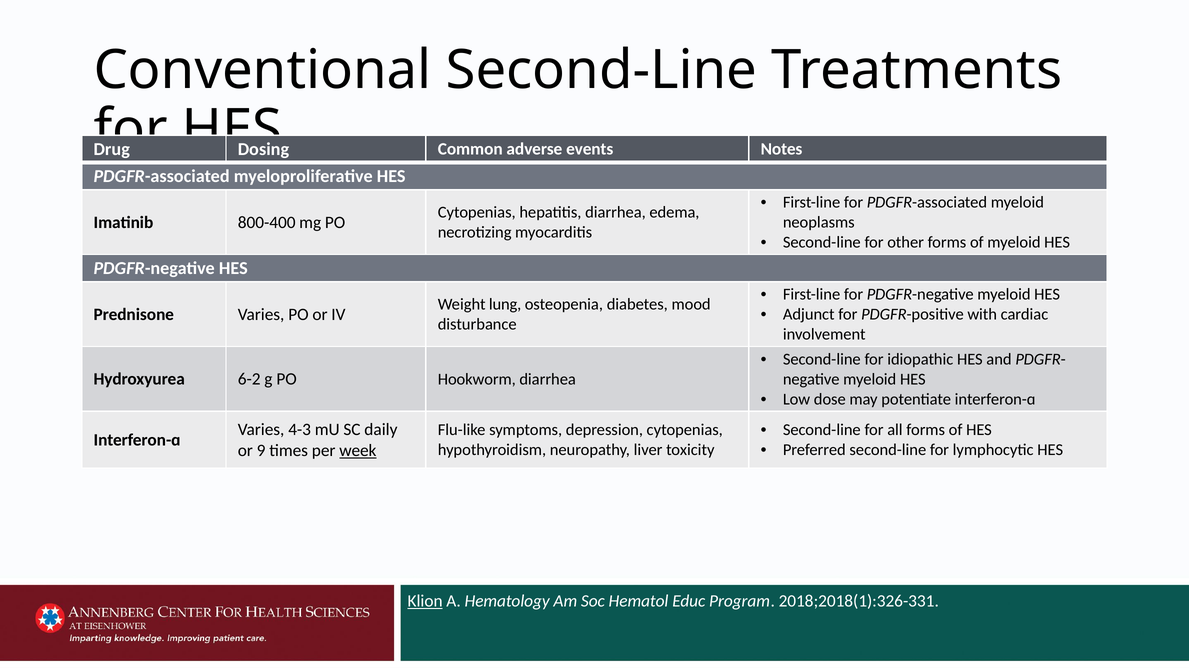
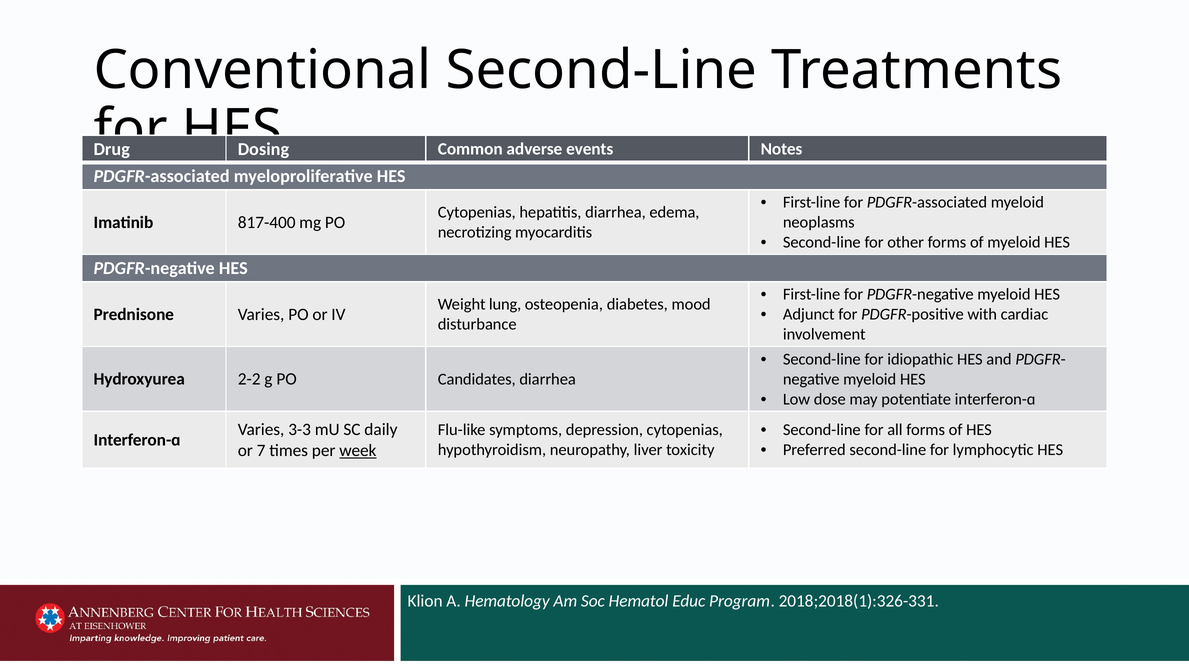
800-400: 800-400 -> 817-400
6-2: 6-2 -> 2-2
Hookworm: Hookworm -> Candidates
4-3: 4-3 -> 3-3
9: 9 -> 7
Klion underline: present -> none
